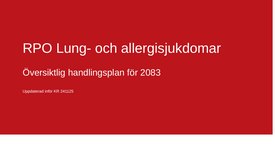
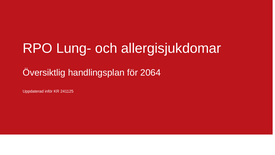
2083: 2083 -> 2064
